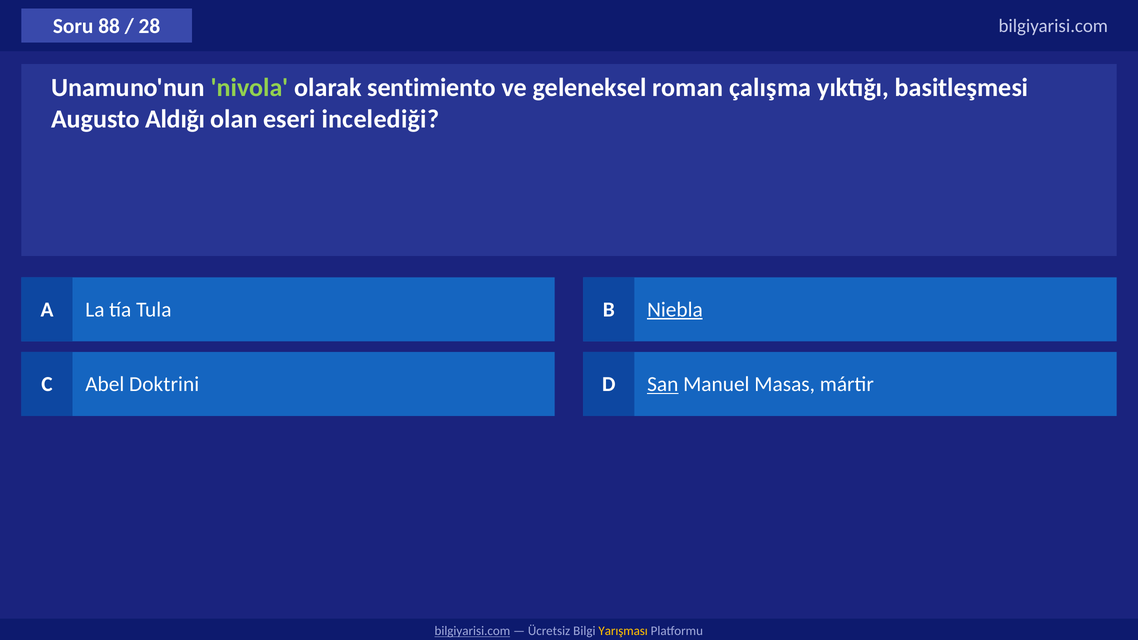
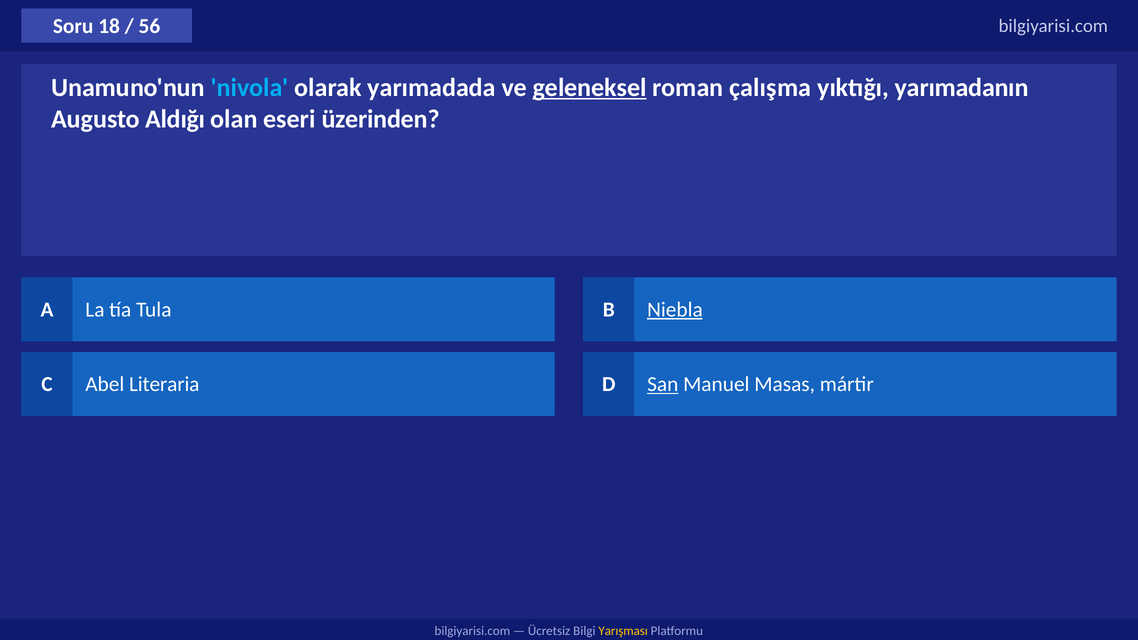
88: 88 -> 18
28: 28 -> 56
nivola colour: light green -> light blue
sentimiento: sentimiento -> yarımadada
geleneksel underline: none -> present
basitleşmesi: basitleşmesi -> yarımadanın
incelediği: incelediği -> üzerinden
Doktrini: Doktrini -> Literaria
bilgiyarisi.com at (472, 631) underline: present -> none
